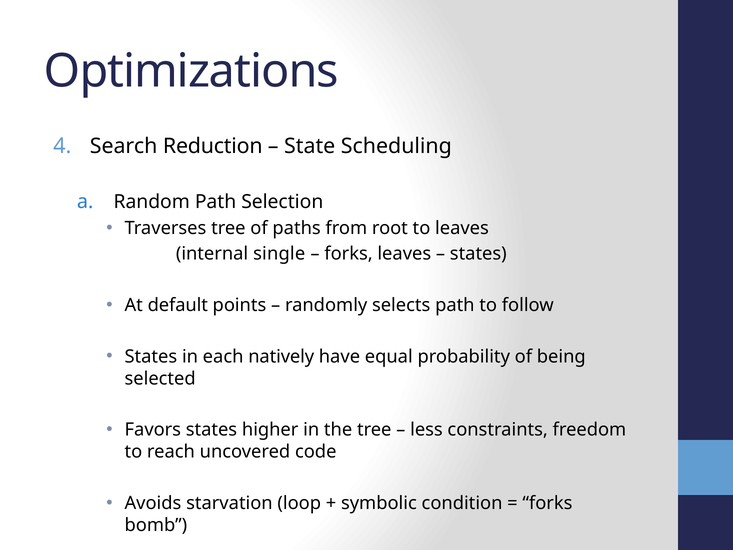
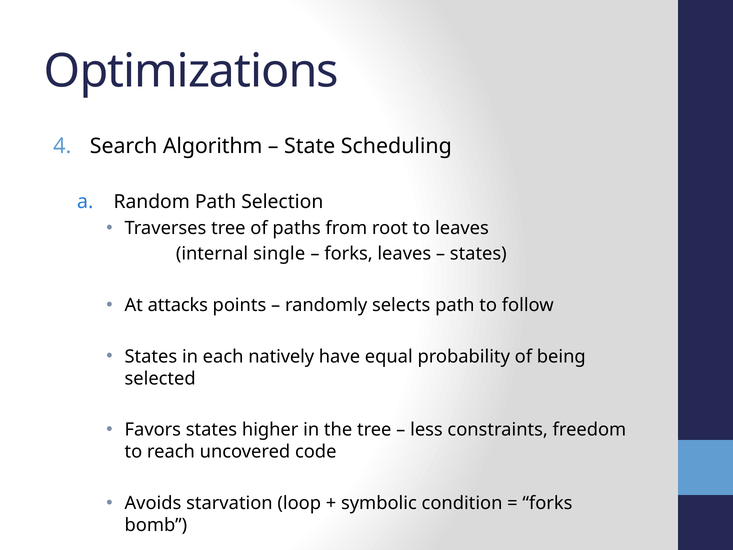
Reduction: Reduction -> Algorithm
default: default -> attacks
